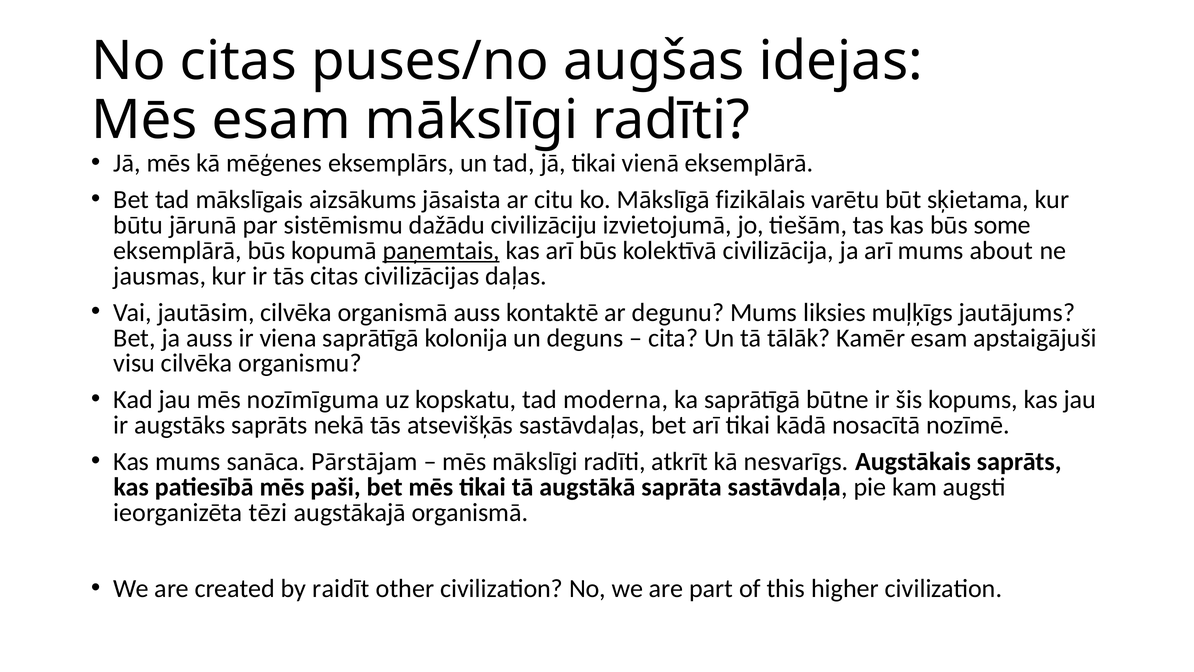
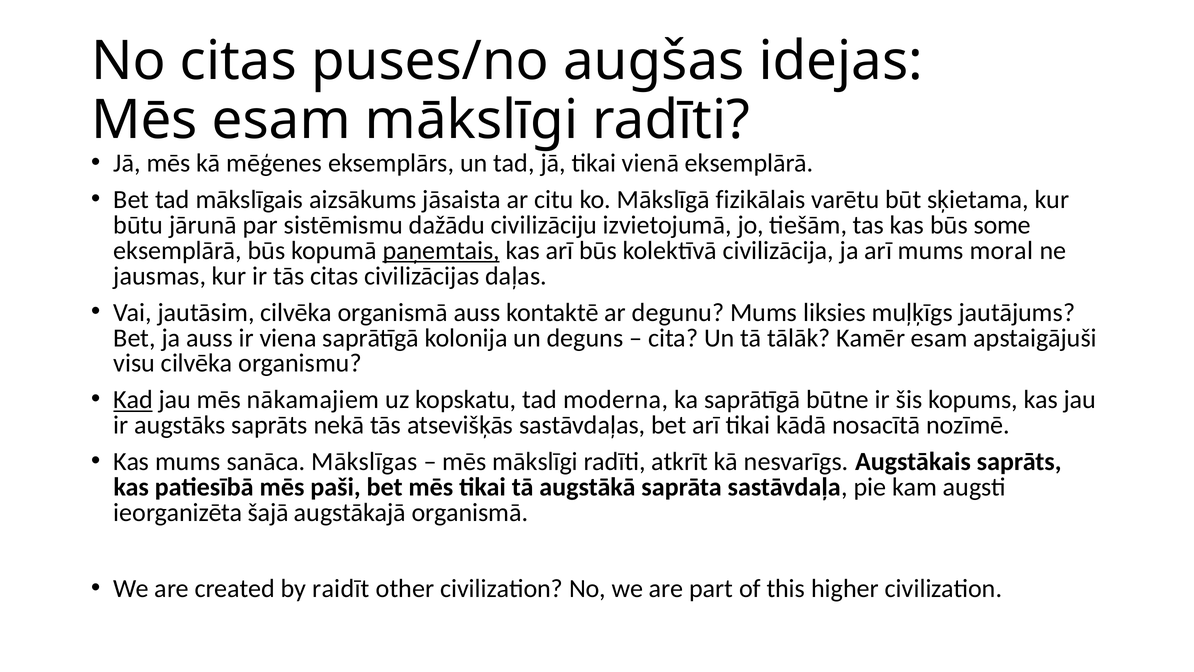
about: about -> moral
Kad underline: none -> present
nozīmīguma: nozīmīguma -> nākamajiem
Pārstājam: Pārstājam -> Mākslīgas
tēzi: tēzi -> šajā
